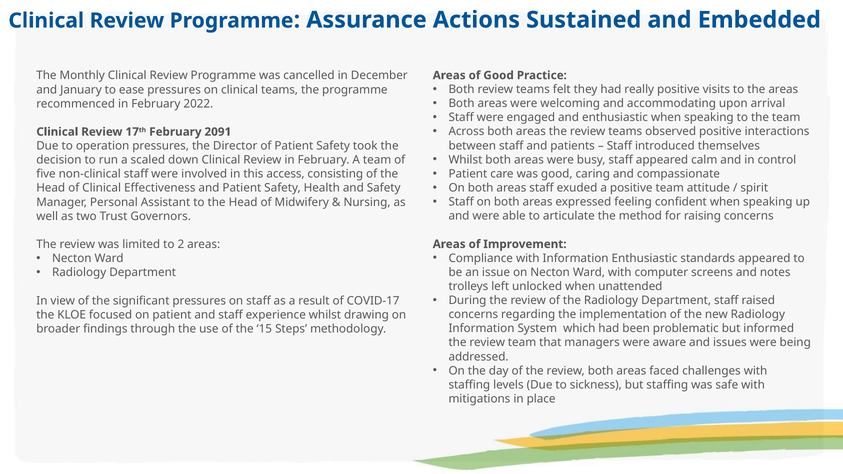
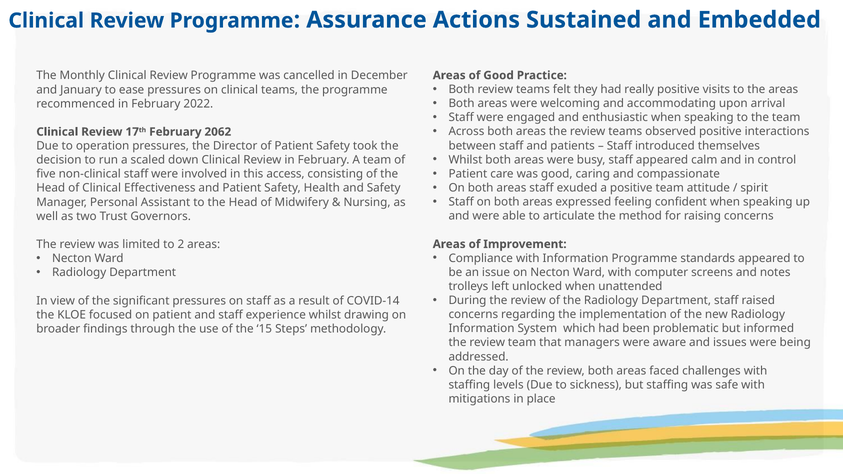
2091: 2091 -> 2062
Information Enthusiastic: Enthusiastic -> Programme
COVID-17: COVID-17 -> COVID-14
